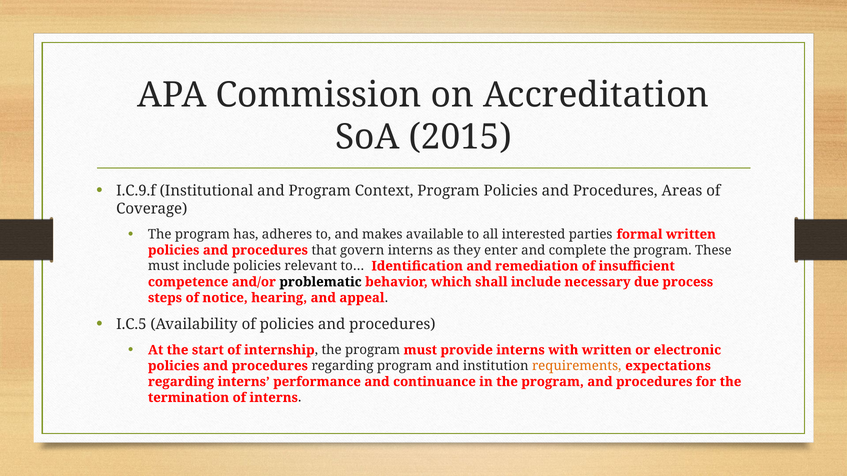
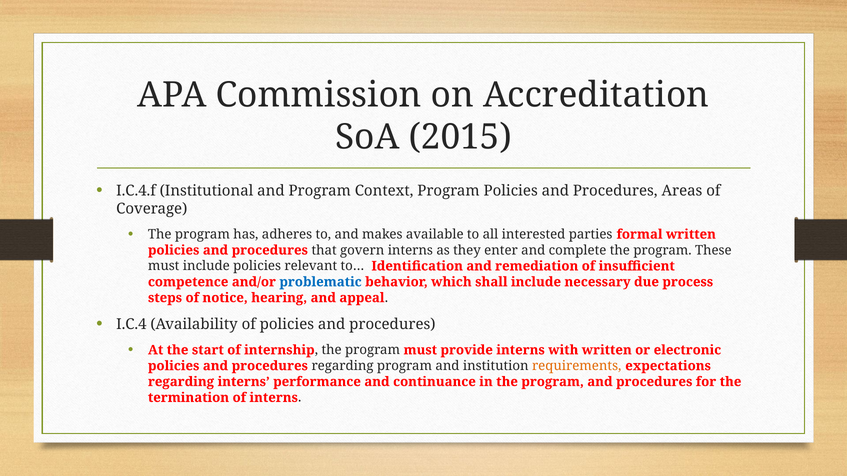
I.C.9.f: I.C.9.f -> I.C.4.f
problematic colour: black -> blue
I.C.5: I.C.5 -> I.C.4
